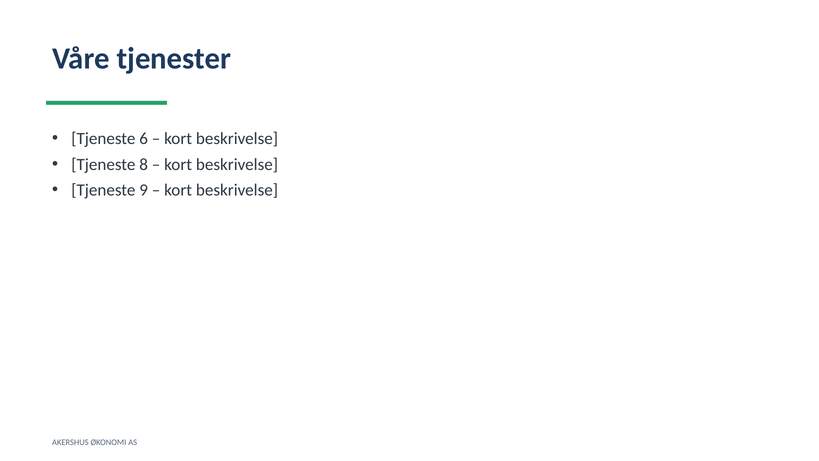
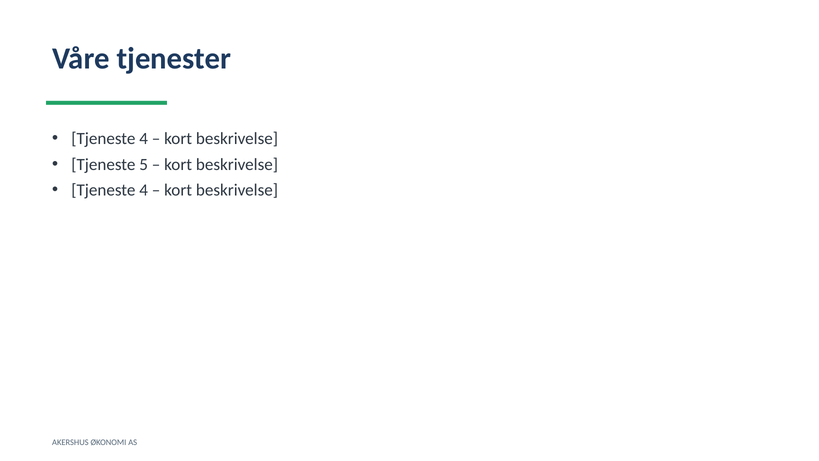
6 at (144, 139): 6 -> 4
8: 8 -> 5
9 at (144, 190): 9 -> 4
